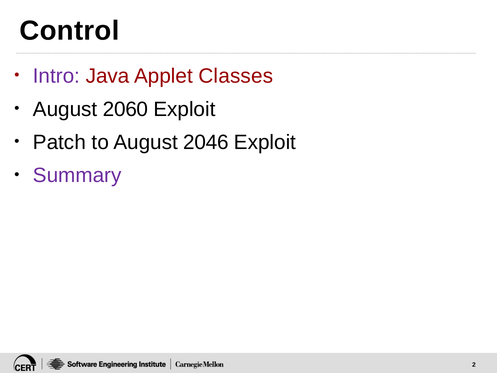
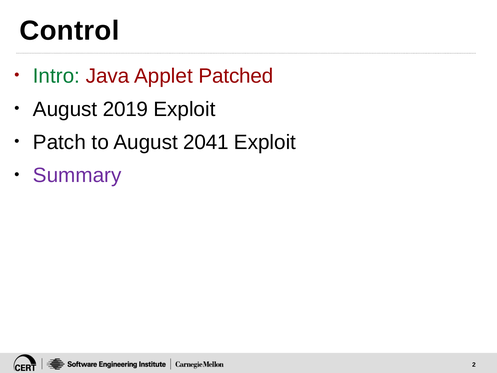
Intro colour: purple -> green
Classes: Classes -> Patched
2060: 2060 -> 2019
2046: 2046 -> 2041
